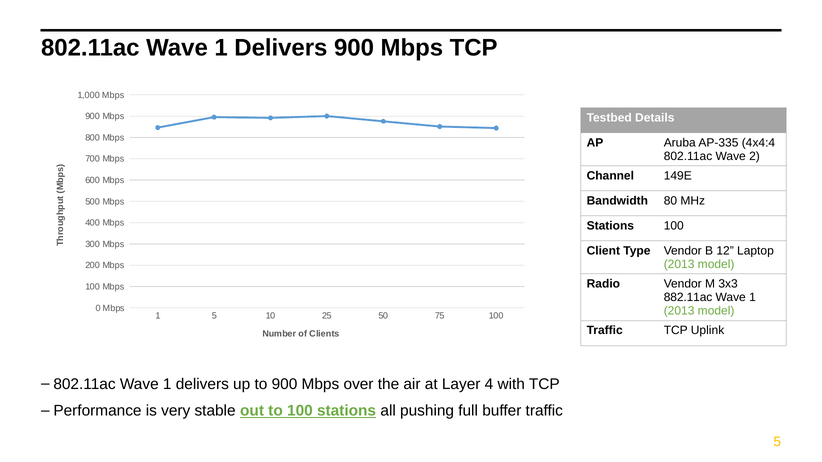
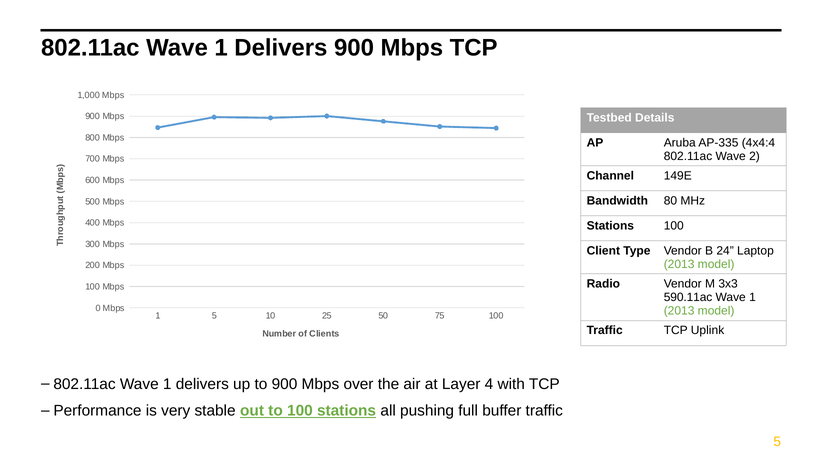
12: 12 -> 24
882.11ac: 882.11ac -> 590.11ac
